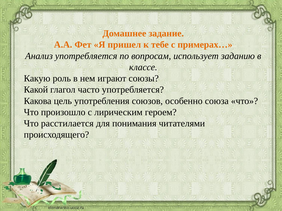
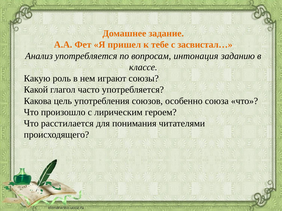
примерах…: примерах… -> засвистал…
использует: использует -> интонация
